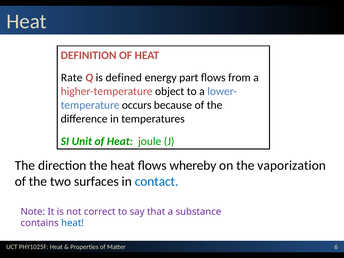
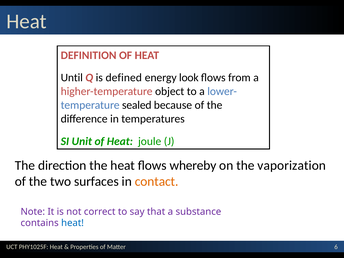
Rate: Rate -> Until
part: part -> look
occurs: occurs -> sealed
contact colour: blue -> orange
